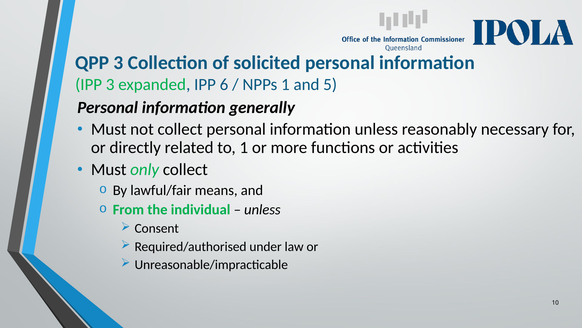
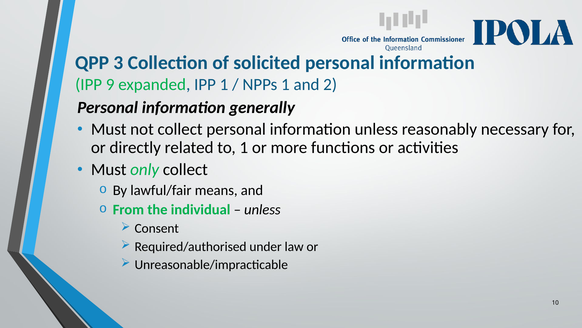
IPP 3: 3 -> 9
IPP 6: 6 -> 1
5: 5 -> 2
